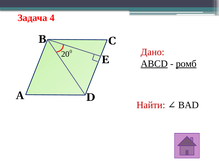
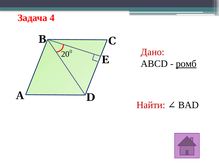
ABCD underline: present -> none
